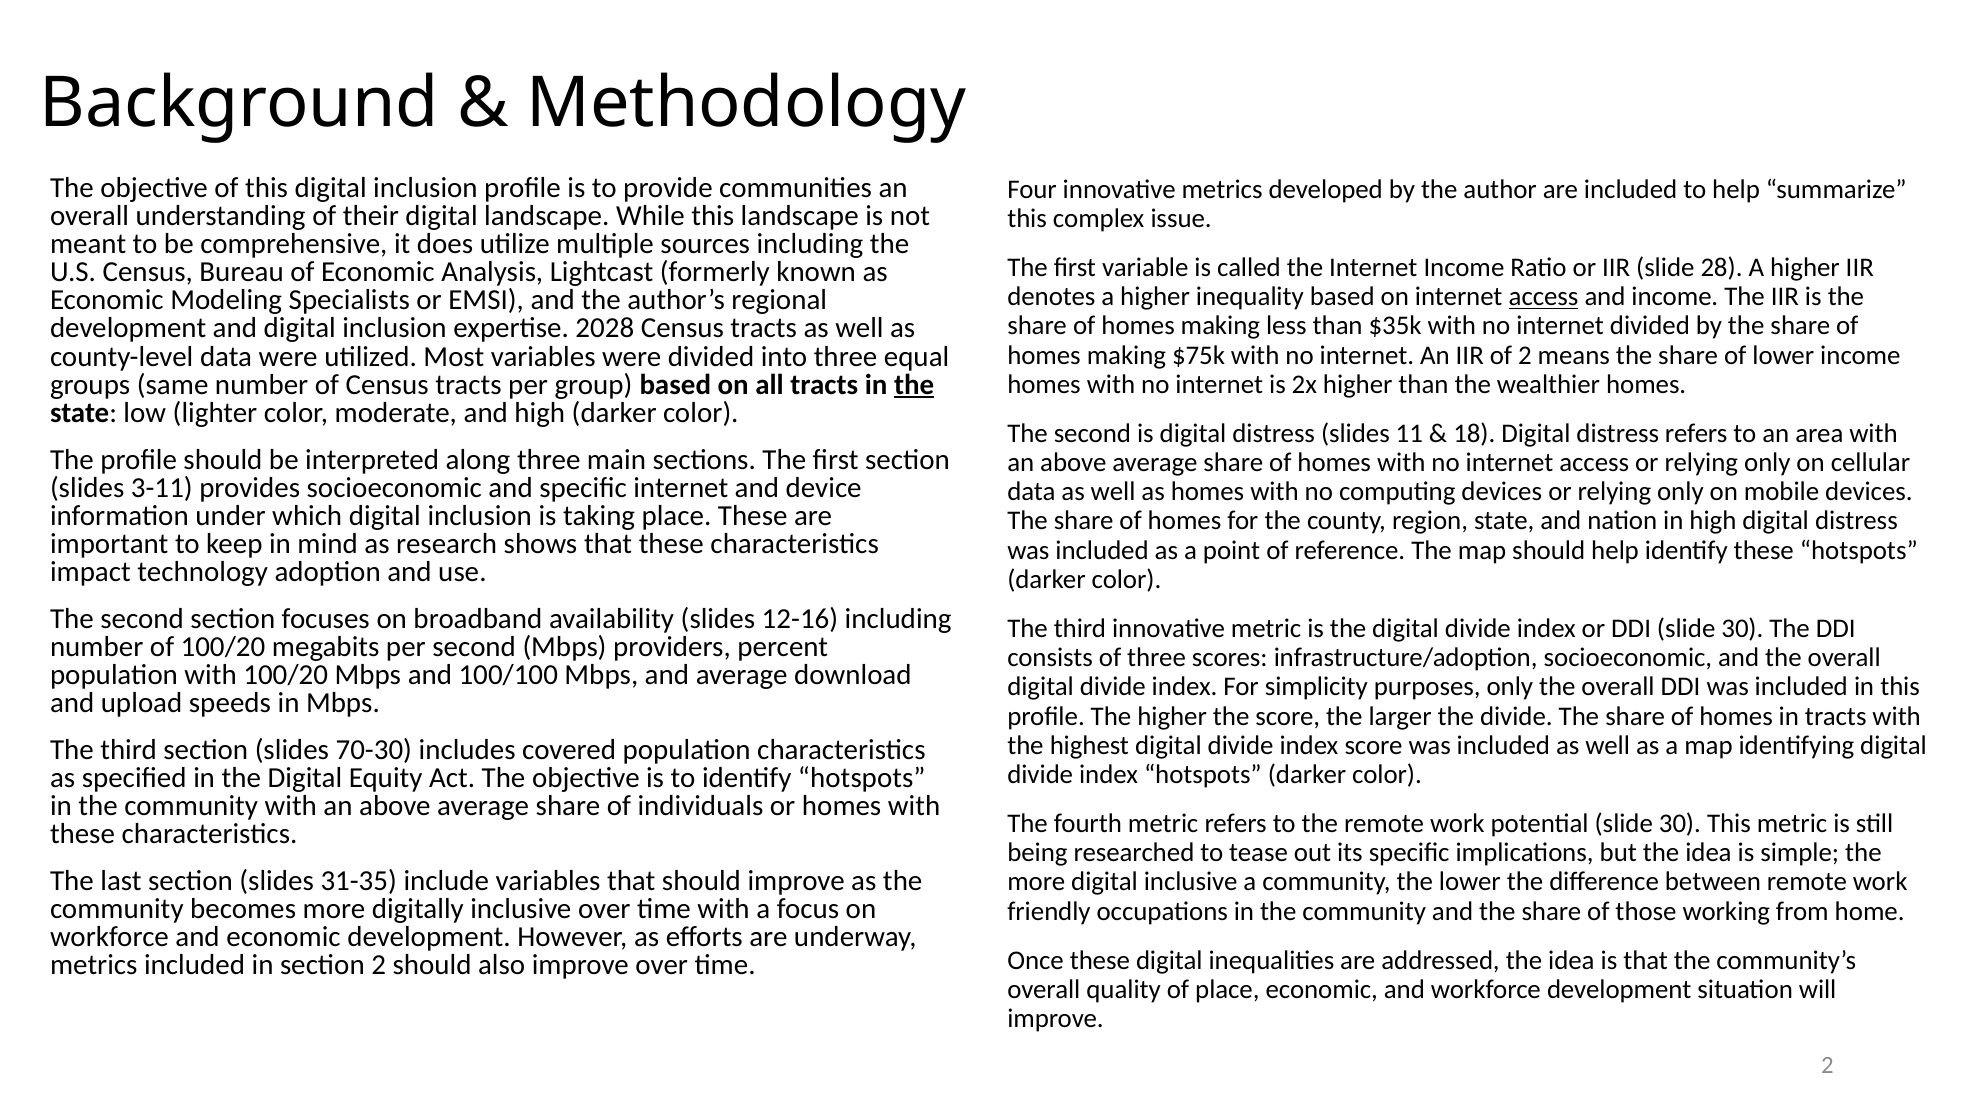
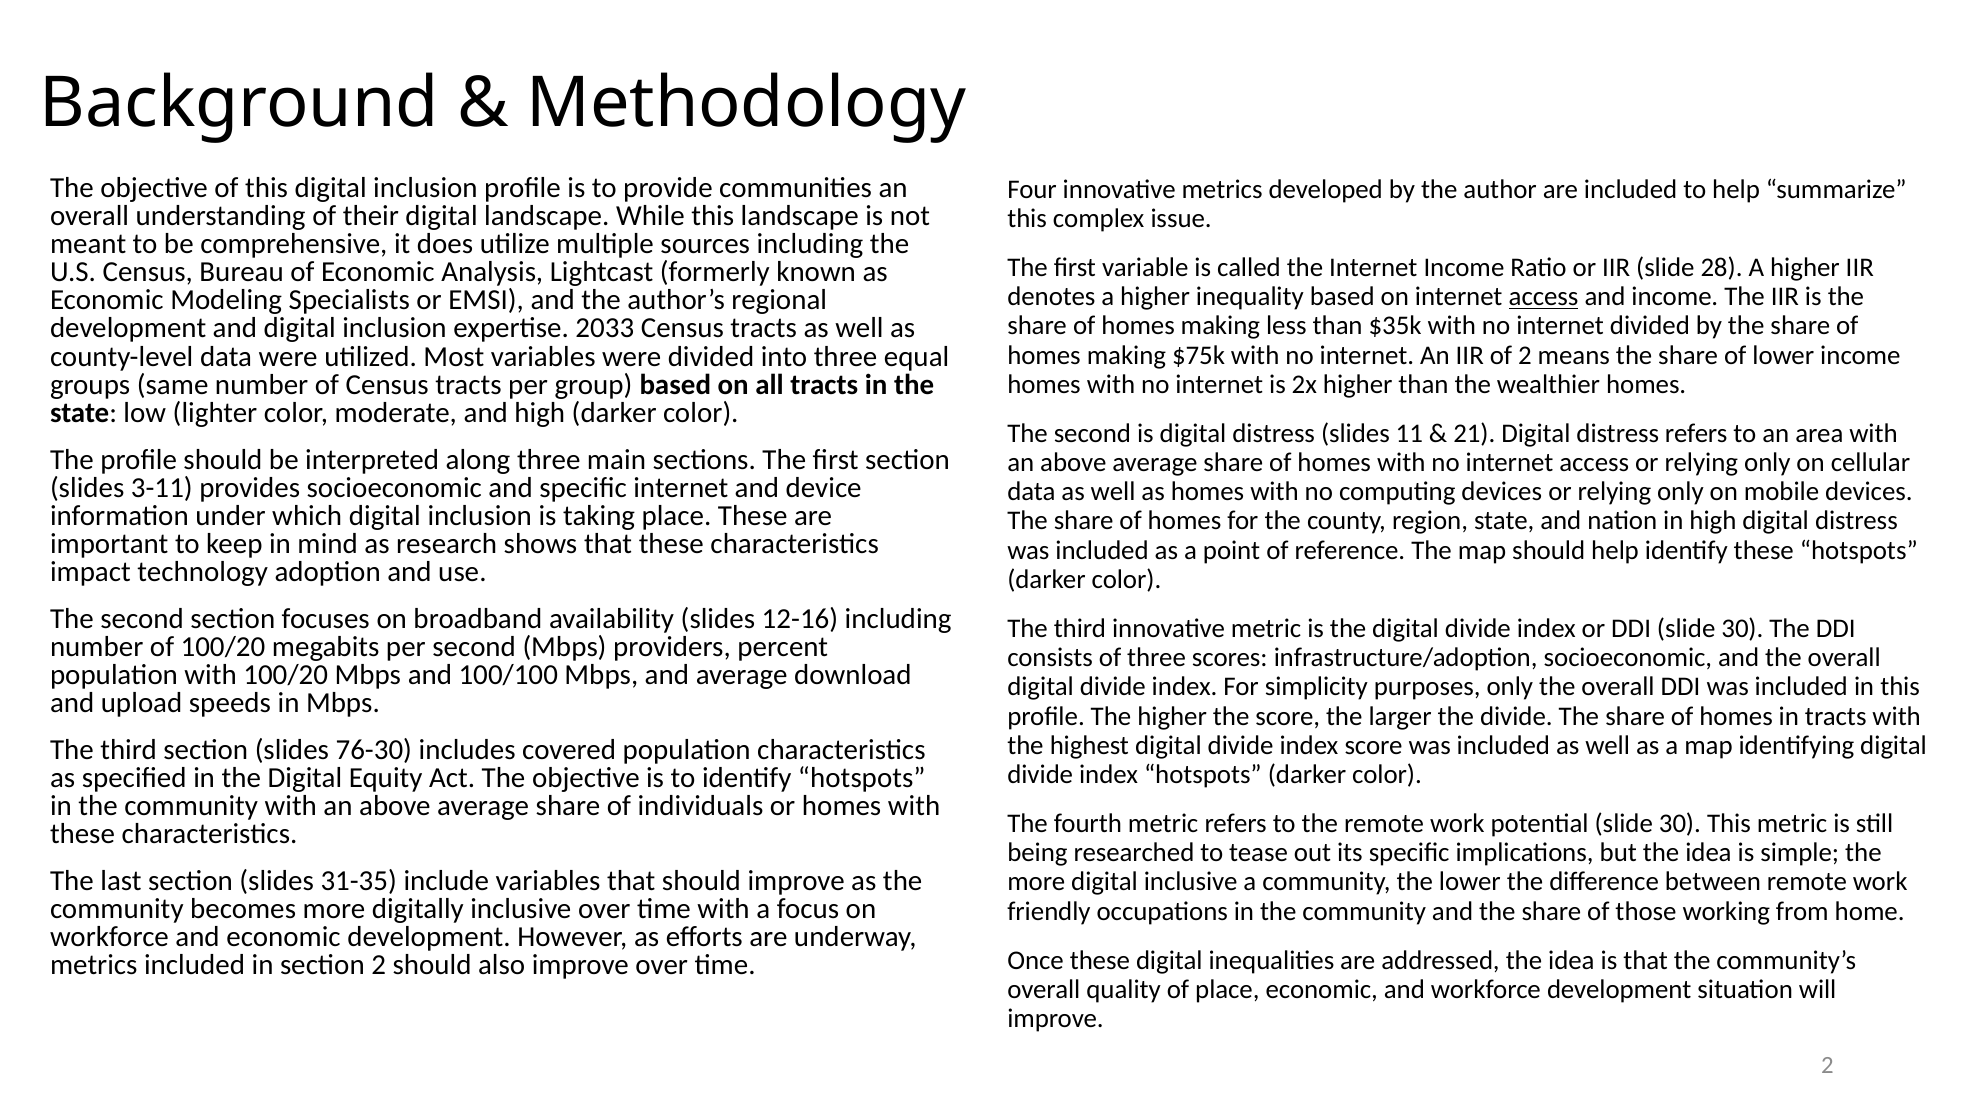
2028: 2028 -> 2033
the at (914, 385) underline: present -> none
18: 18 -> 21
70-30: 70-30 -> 76-30
